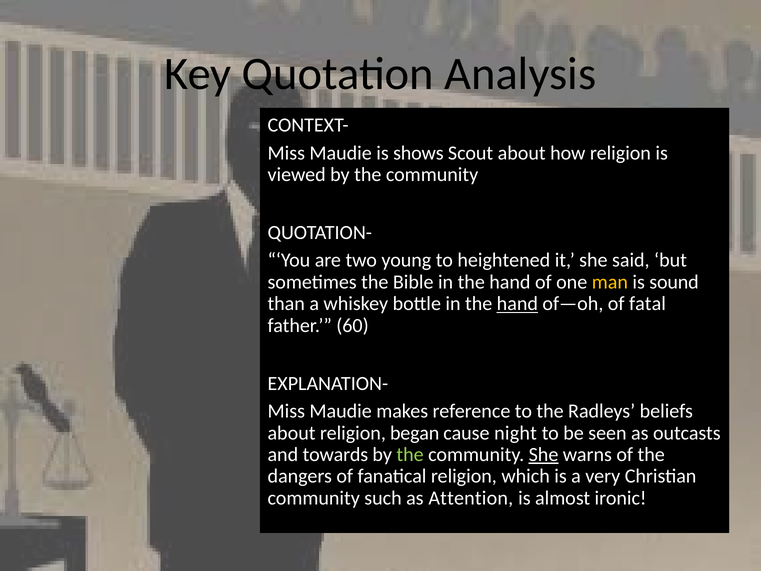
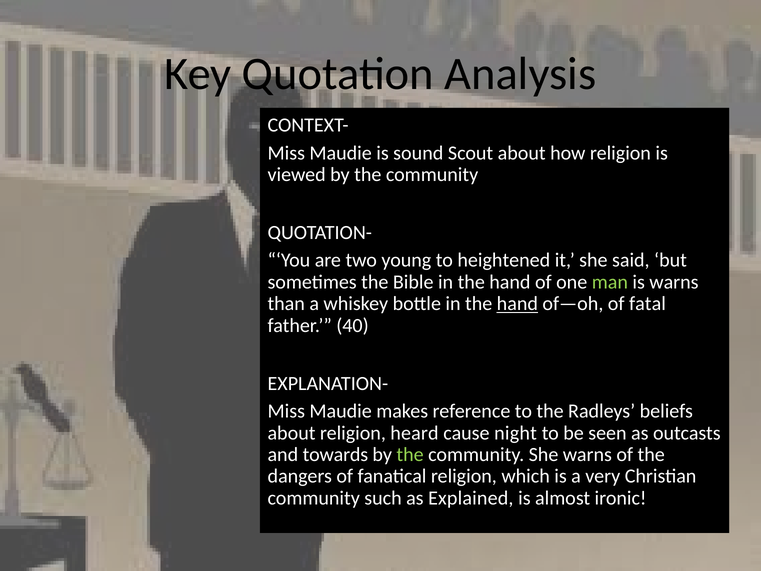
shows: shows -> sound
man colour: yellow -> light green
is sound: sound -> warns
60: 60 -> 40
began: began -> heard
She at (544, 454) underline: present -> none
Attention: Attention -> Explained
